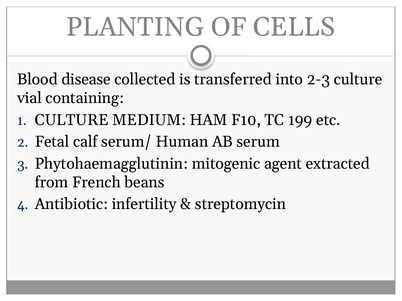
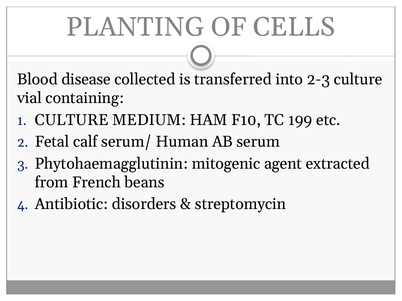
infertility: infertility -> disorders
